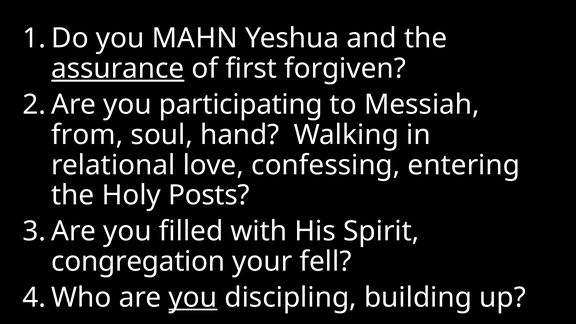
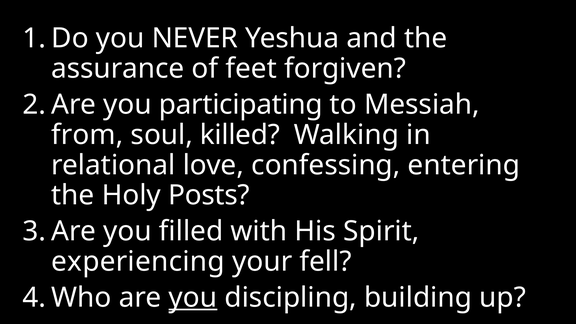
MAHN: MAHN -> NEVER
assurance underline: present -> none
first: first -> feet
hand: hand -> killed
congregation: congregation -> experiencing
